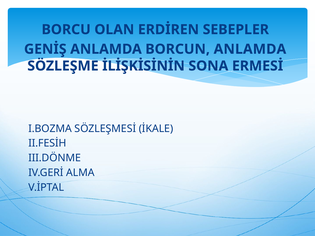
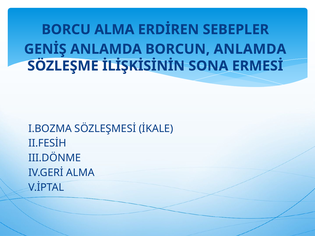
BORCU OLAN: OLAN -> ALMA
